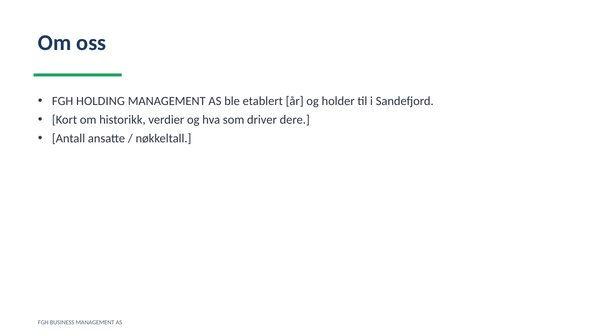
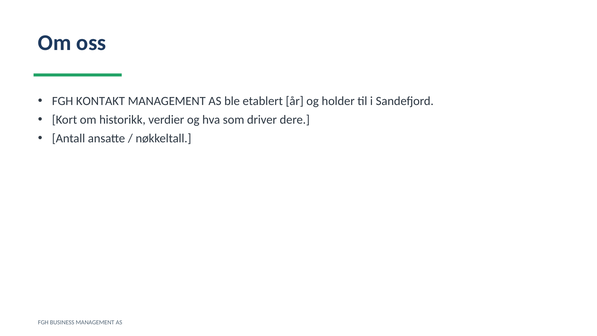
HOLDING: HOLDING -> KONTAKT
